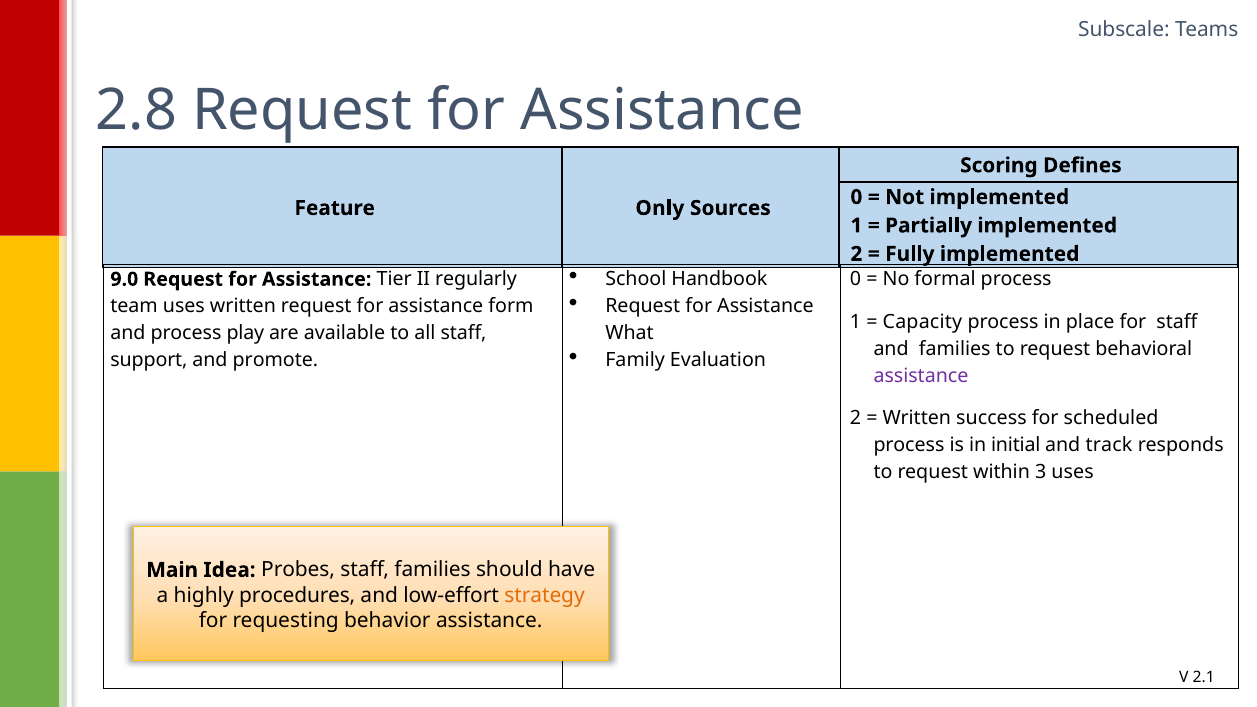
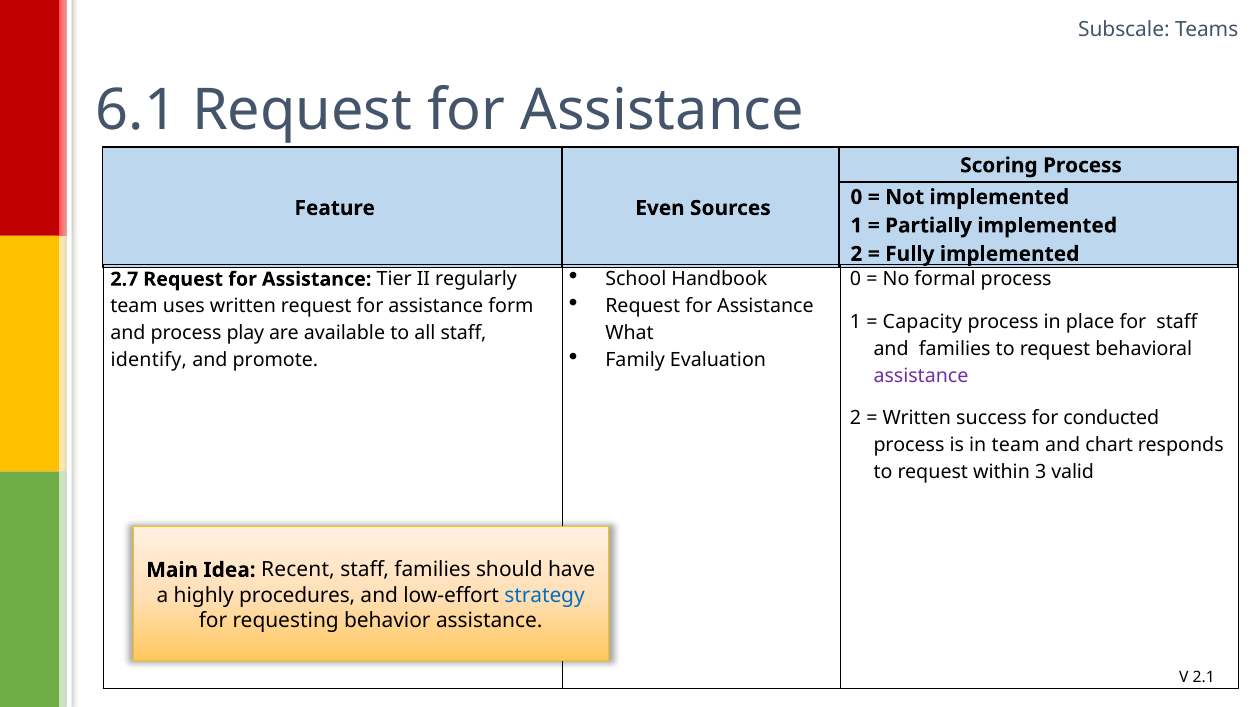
2.8: 2.8 -> 6.1
Scoring Defines: Defines -> Process
Only: Only -> Even
9.0: 9.0 -> 2.7
support: support -> identify
scheduled: scheduled -> conducted
in initial: initial -> team
track: track -> chart
3 uses: uses -> valid
Probes: Probes -> Recent
strategy colour: orange -> blue
